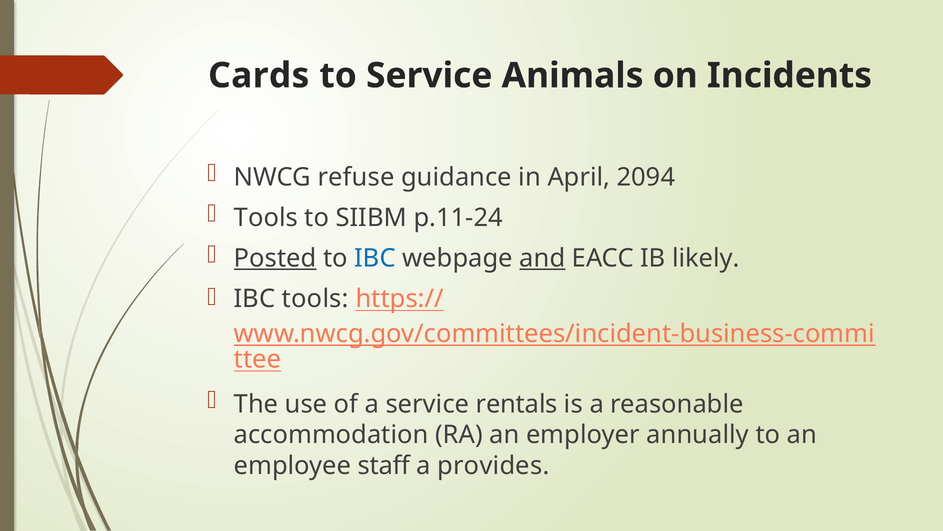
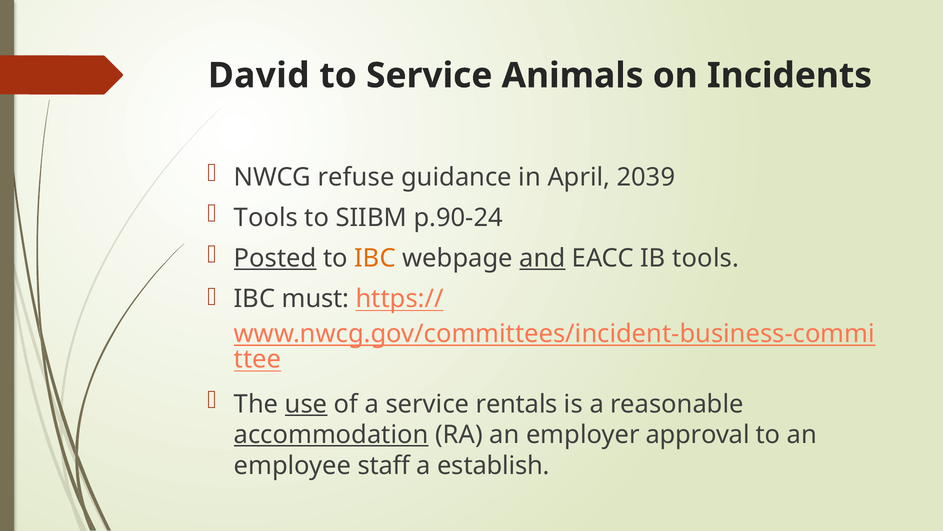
Cards: Cards -> David
2094: 2094 -> 2039
p.11-24: p.11-24 -> p.90-24
IBC at (375, 258) colour: blue -> orange
IB likely: likely -> tools
IBC tools: tools -> must
use underline: none -> present
accommodation underline: none -> present
annually: annually -> approval
provides: provides -> establish
